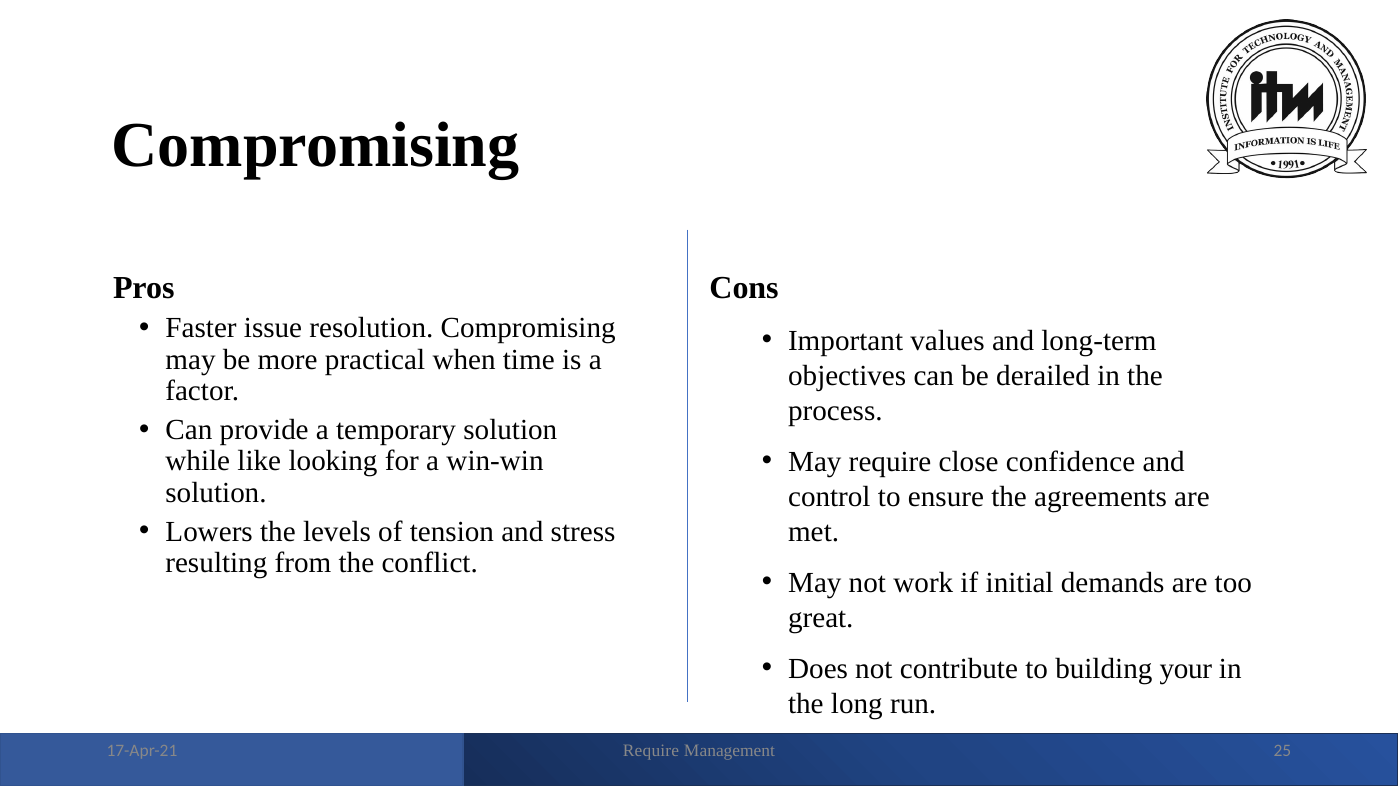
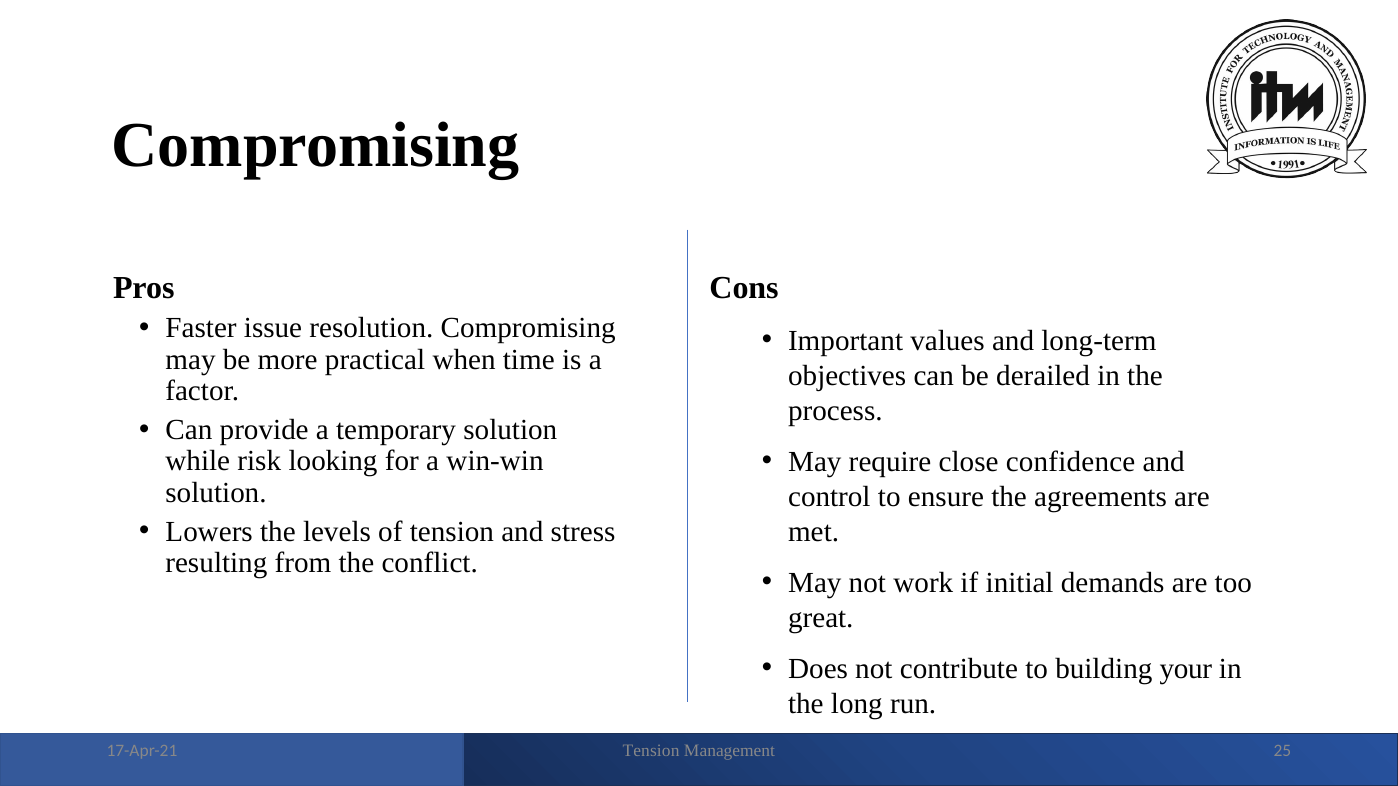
like: like -> risk
17-Apr-21 Require: Require -> Tension
